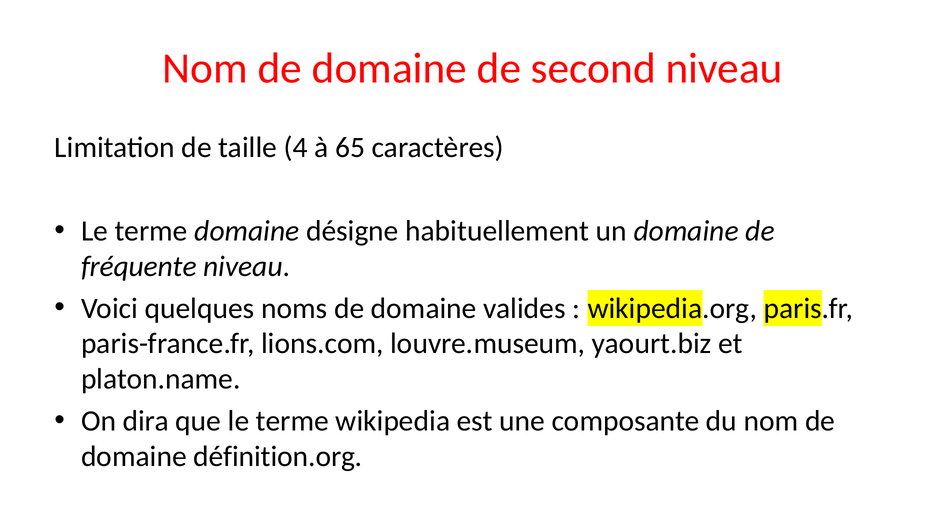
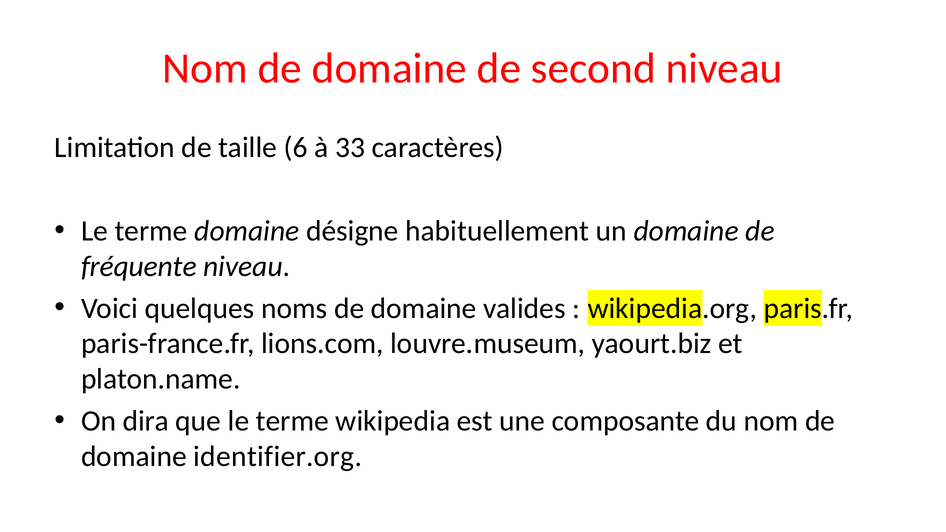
4: 4 -> 6
65: 65 -> 33
définition.org: définition.org -> identifier.org
